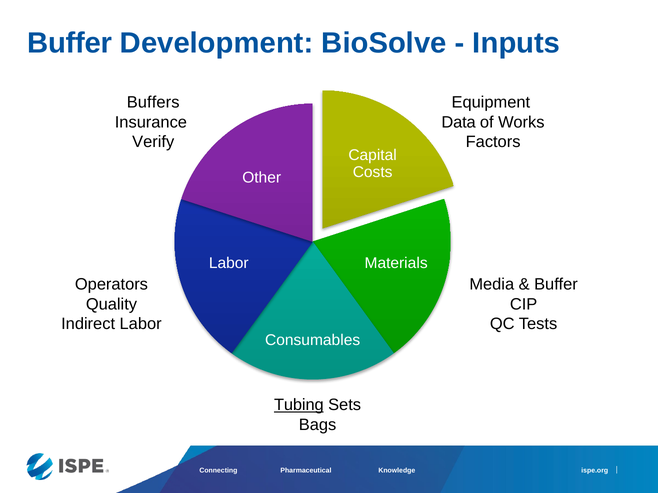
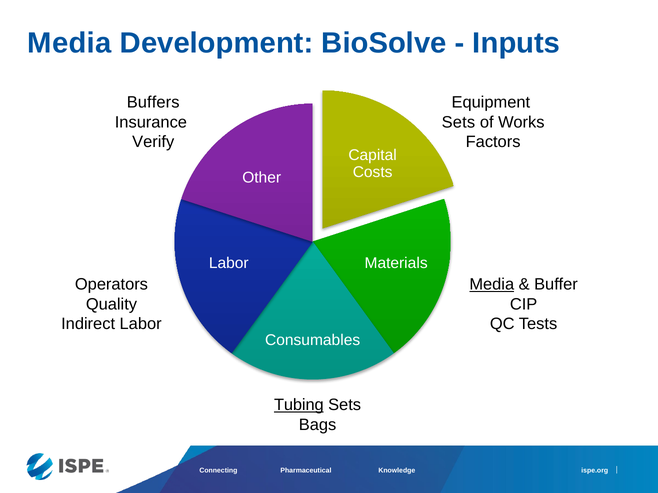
Buffer at (70, 43): Buffer -> Media
Data at (459, 122): Data -> Sets
Media at (492, 285) underline: none -> present
